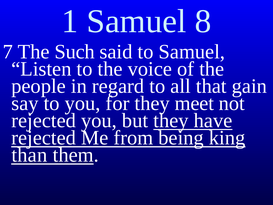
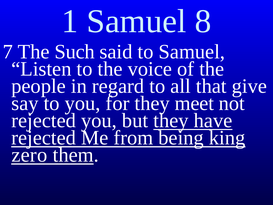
gain: gain -> give
than: than -> zero
